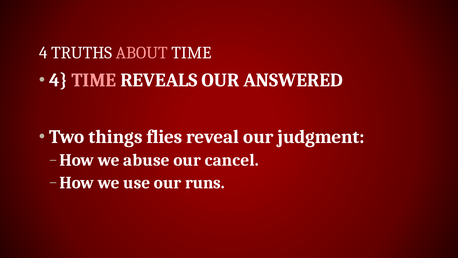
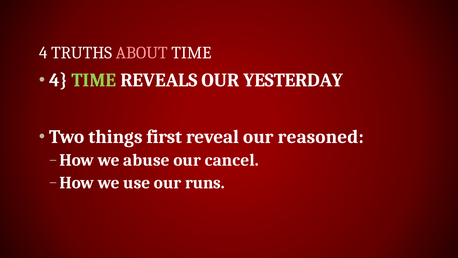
TIME at (94, 80) colour: pink -> light green
ANSWERED: ANSWERED -> YESTERDAY
flies: flies -> first
judgment: judgment -> reasoned
